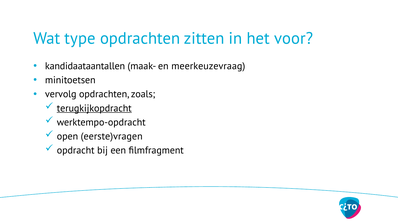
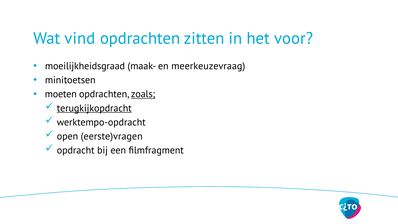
type: type -> vind
kandidaataantallen: kandidaataantallen -> moeilijkheidsgraad
vervolg: vervolg -> moeten
zoals underline: none -> present
